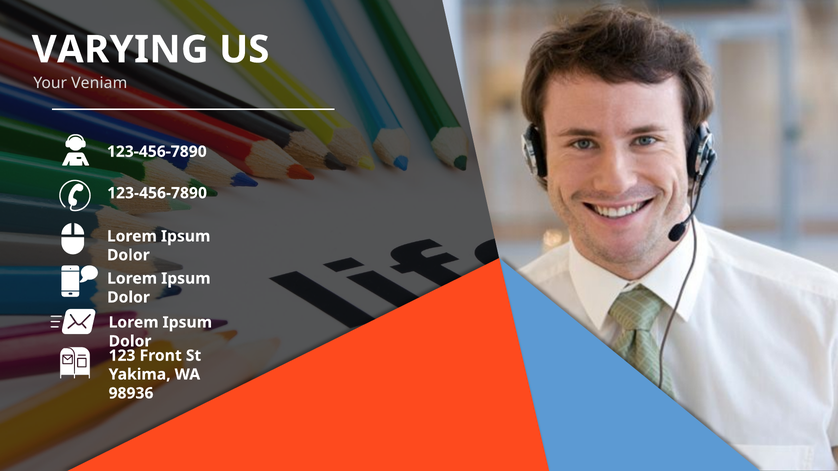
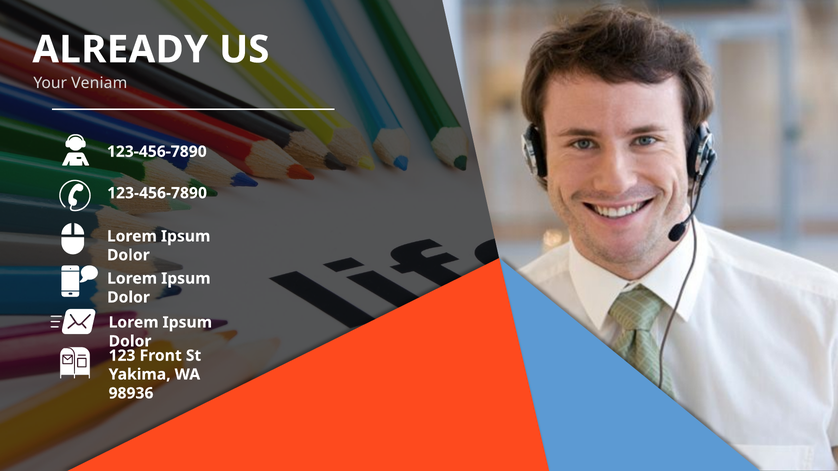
VARYING: VARYING -> ALREADY
